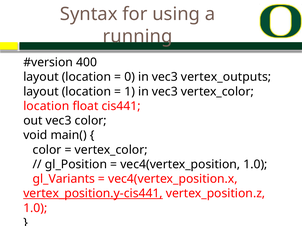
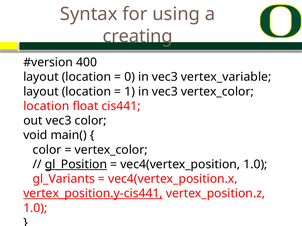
running: running -> creating
vertex_outputs: vertex_outputs -> vertex_variable
gl_Position underline: none -> present
